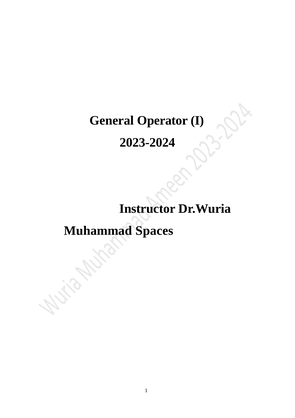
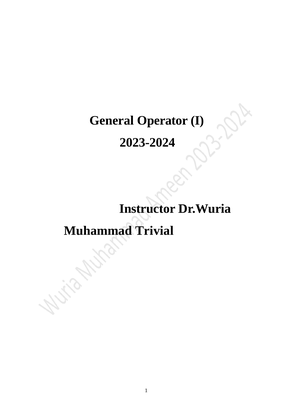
Spaces: Spaces -> Trivial
